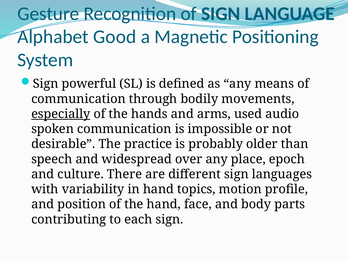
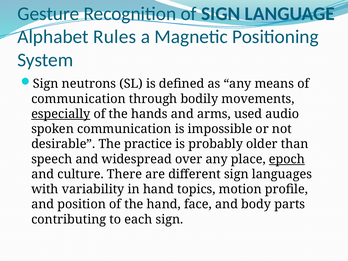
Good: Good -> Rules
powerful: powerful -> neutrons
epoch underline: none -> present
